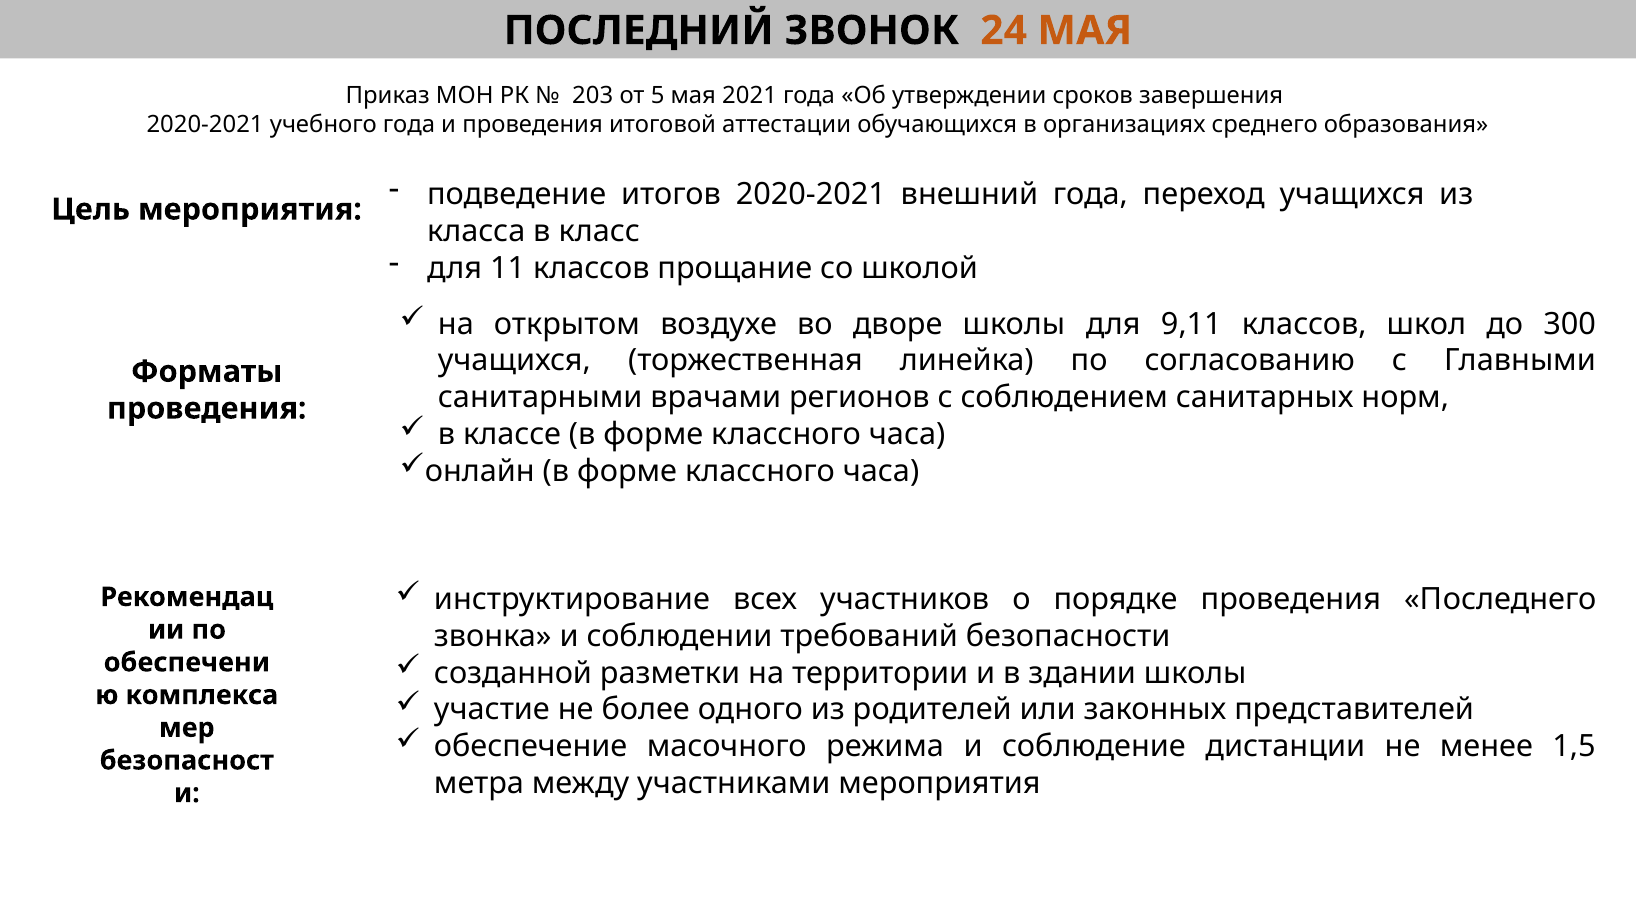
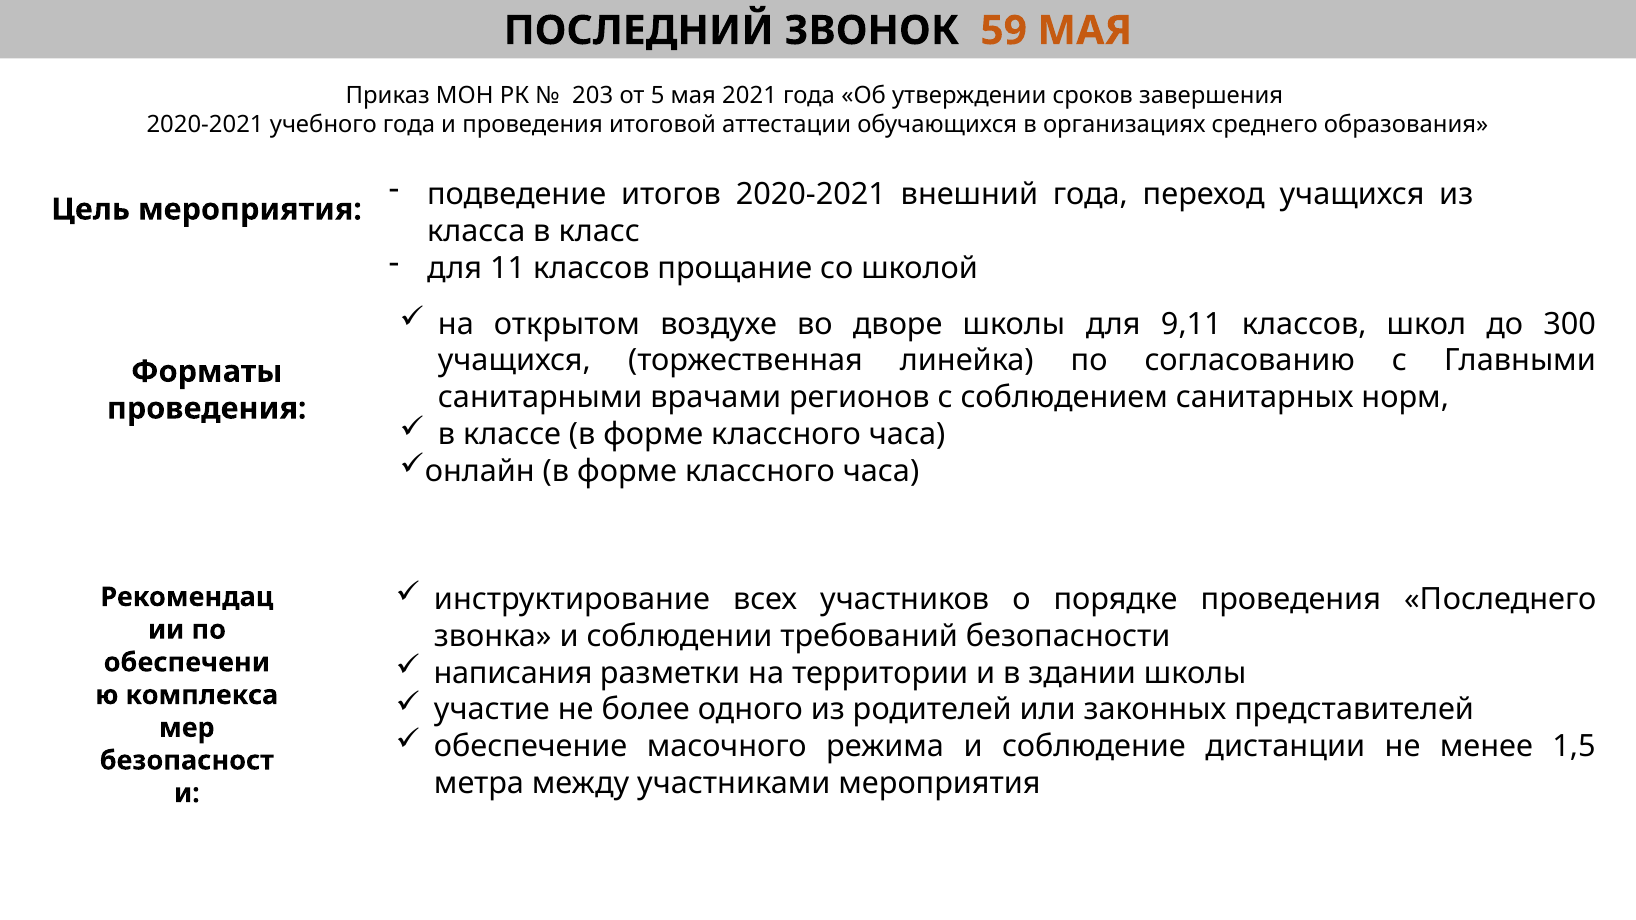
24: 24 -> 59
созданной: созданной -> написания
